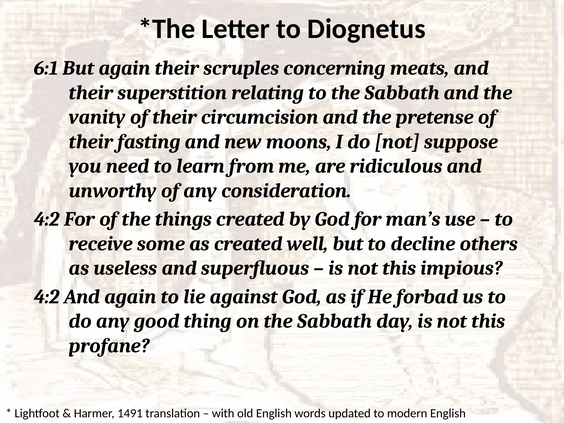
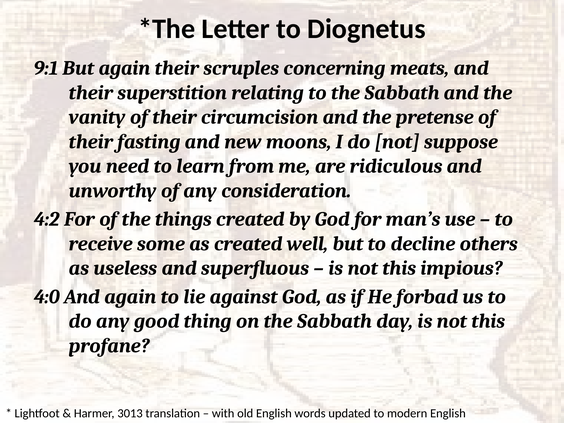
6:1: 6:1 -> 9:1
4:2 at (47, 297): 4:2 -> 4:0
1491: 1491 -> 3013
